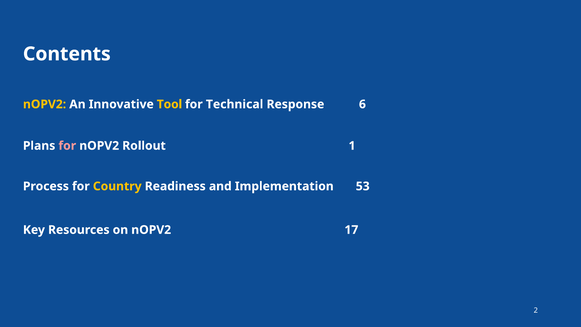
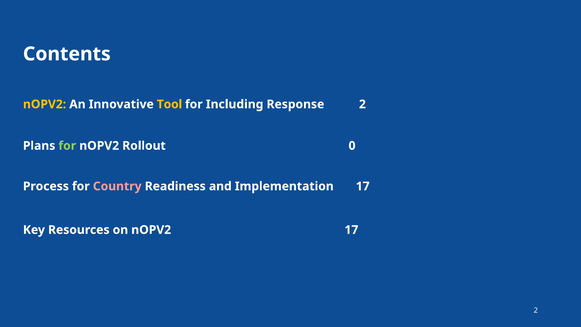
Technical at (235, 104): Technical -> Including
Response 6: 6 -> 2
for at (67, 146) colour: pink -> light green
1: 1 -> 0
Country colour: yellow -> pink
Implementation 53: 53 -> 17
